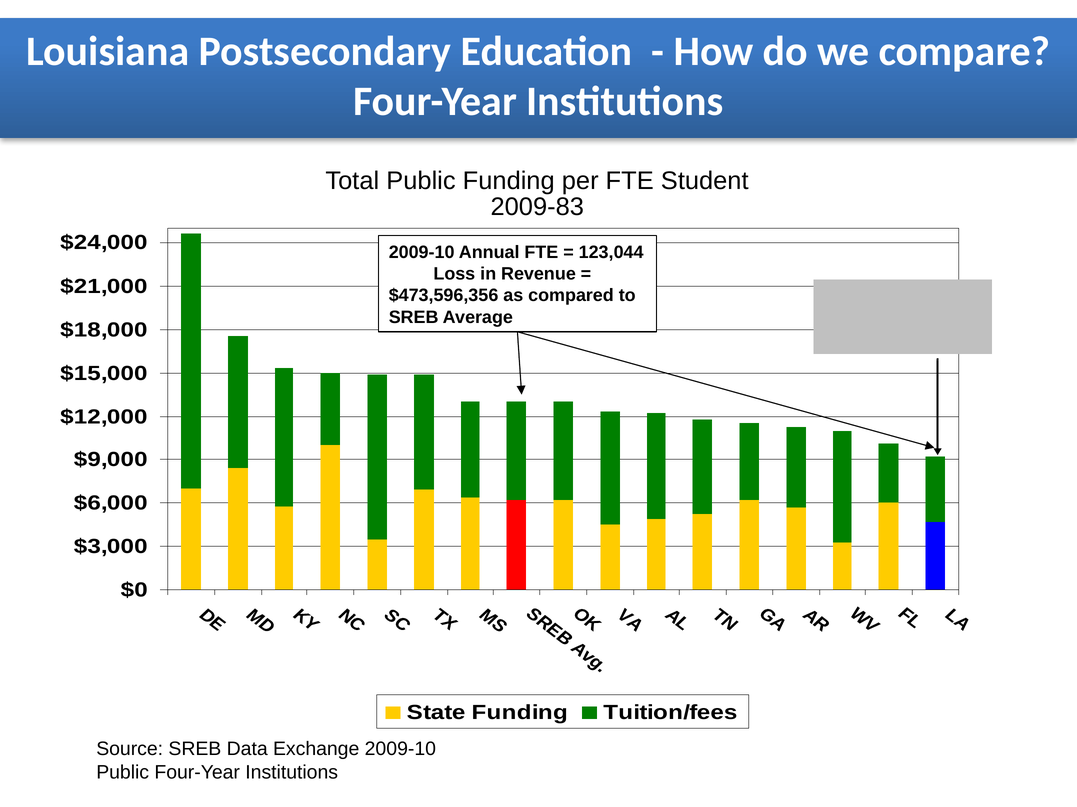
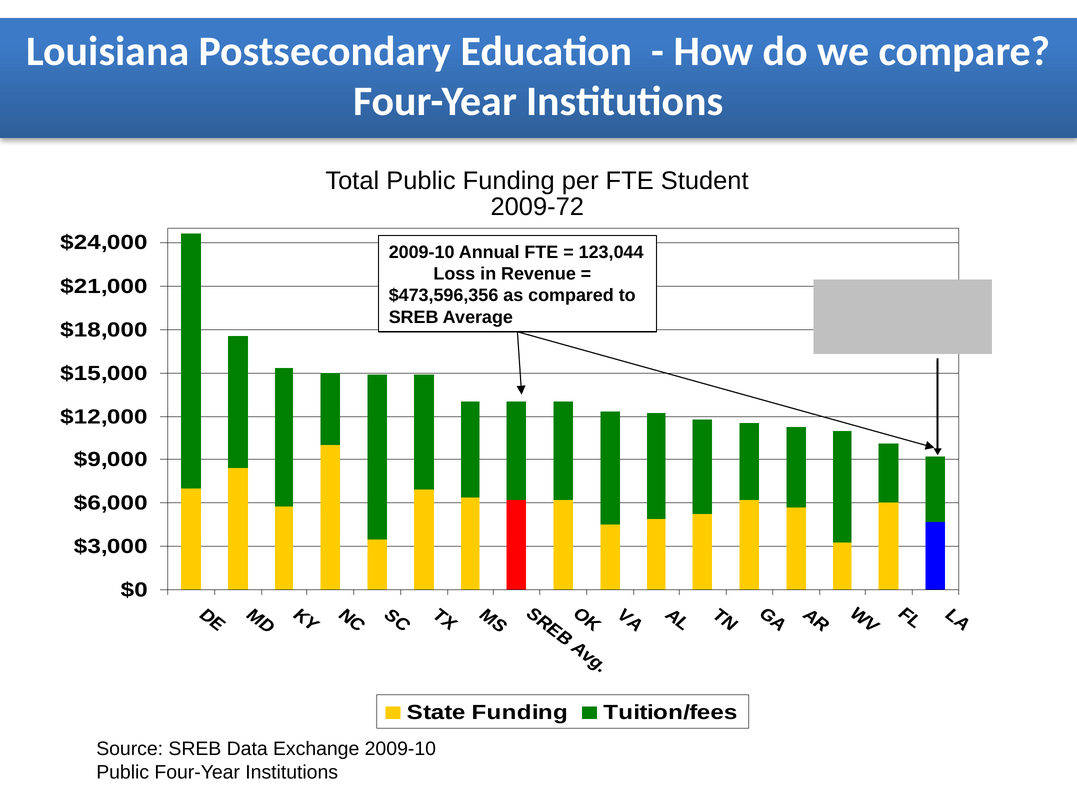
2009-83: 2009-83 -> 2009-72
